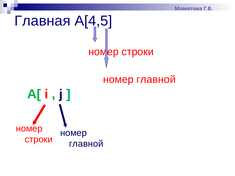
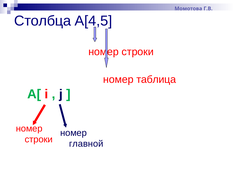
Главная: Главная -> Столбца
главной at (156, 80): главной -> таблица
